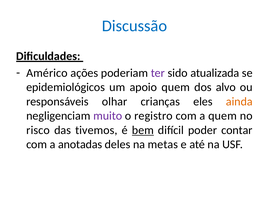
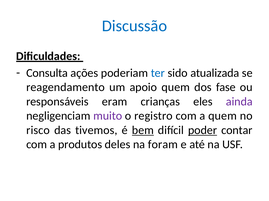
Américo: Américo -> Consulta
ter colour: purple -> blue
epidemiológicos: epidemiológicos -> reagendamento
alvo: alvo -> fase
olhar: olhar -> eram
ainda colour: orange -> purple
poder underline: none -> present
anotadas: anotadas -> produtos
metas: metas -> foram
